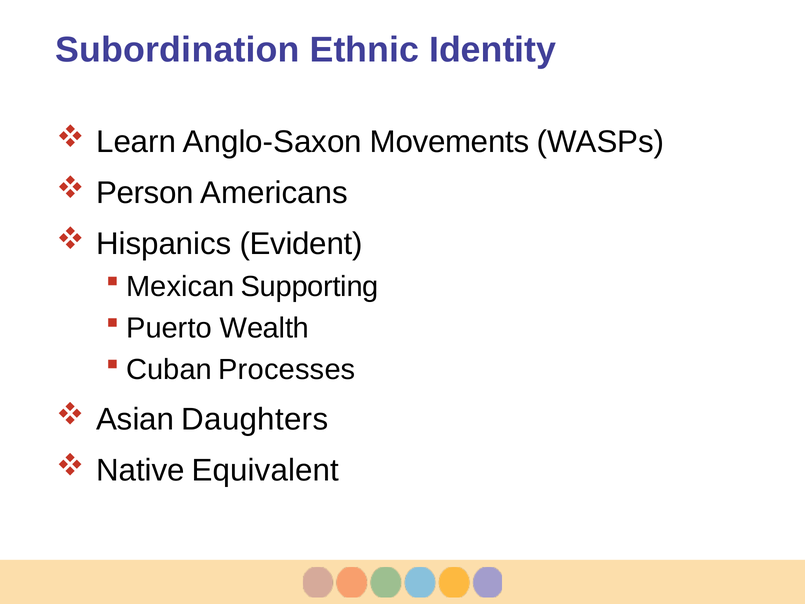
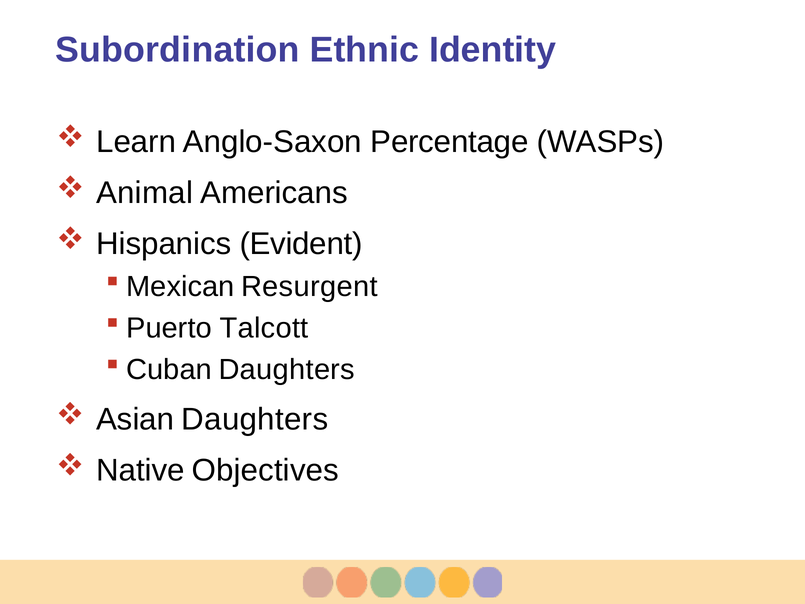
Movements: Movements -> Percentage
Person: Person -> Animal
Supporting: Supporting -> Resurgent
Wealth: Wealth -> Talcott
Processes at (287, 370): Processes -> Daughters
Equivalent: Equivalent -> Objectives
